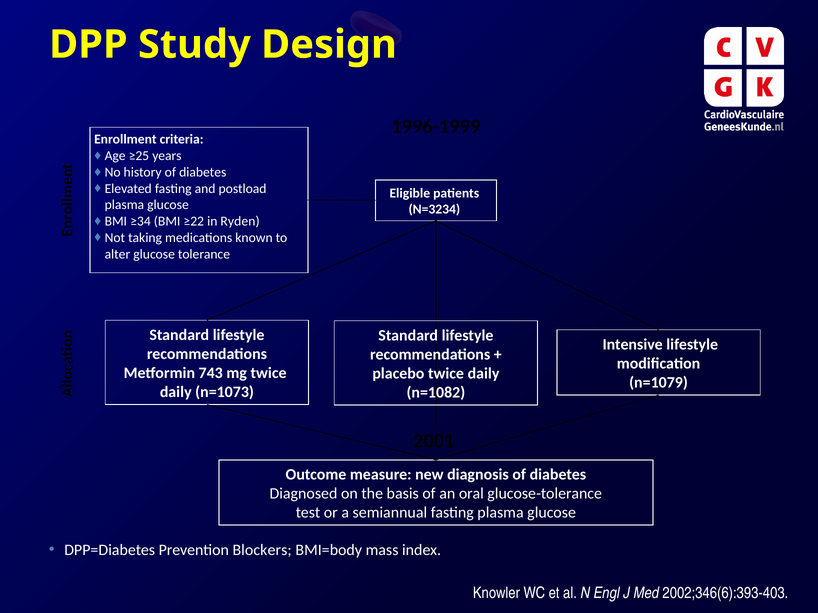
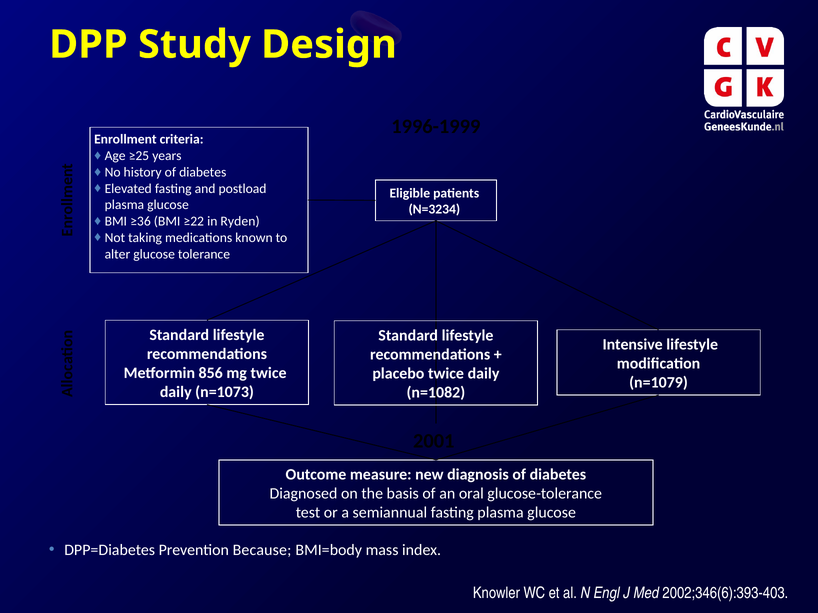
≥34: ≥34 -> ≥36
743: 743 -> 856
Blockers: Blockers -> Because
